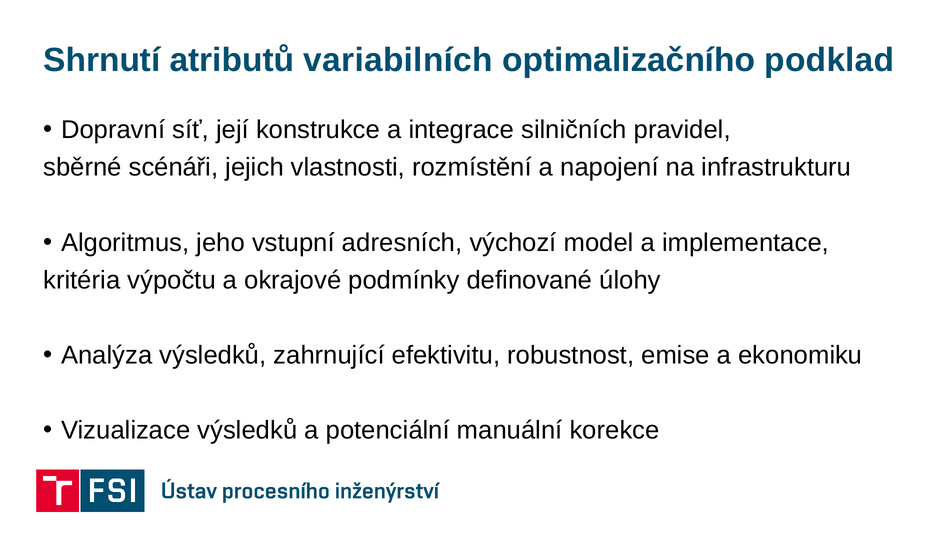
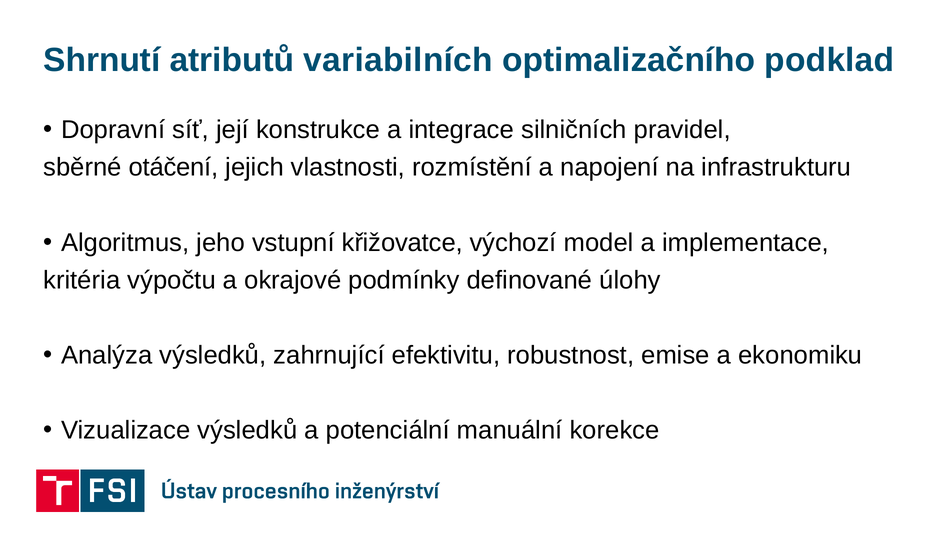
scénáři: scénáři -> otáčení
adresních: adresních -> křižovatce
